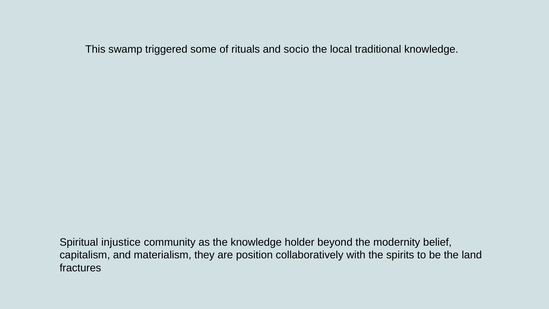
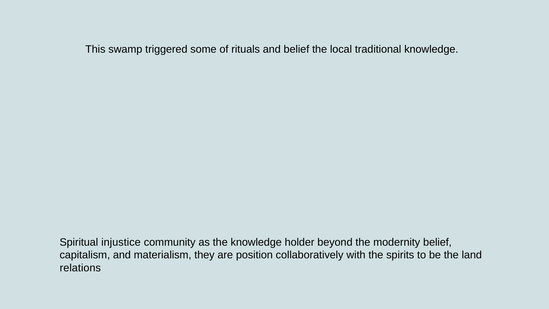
and socio: socio -> belief
fractures: fractures -> relations
